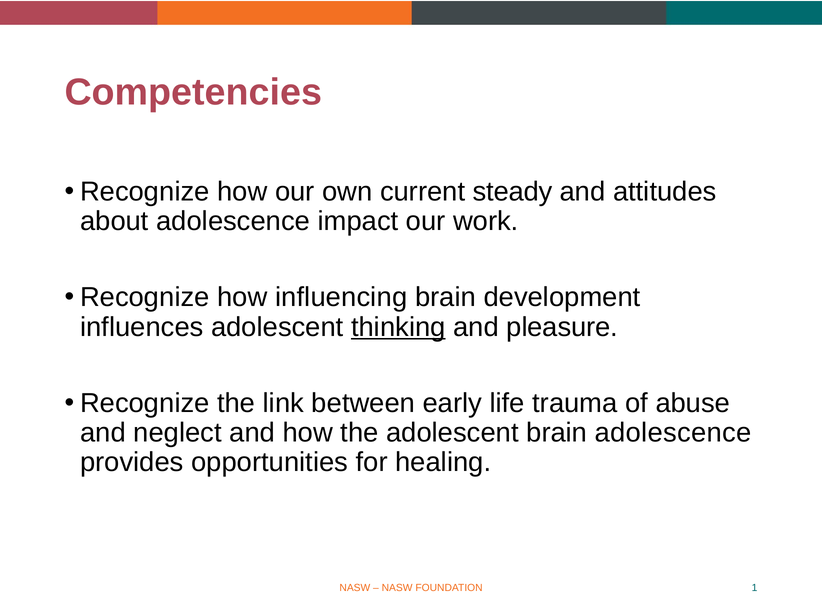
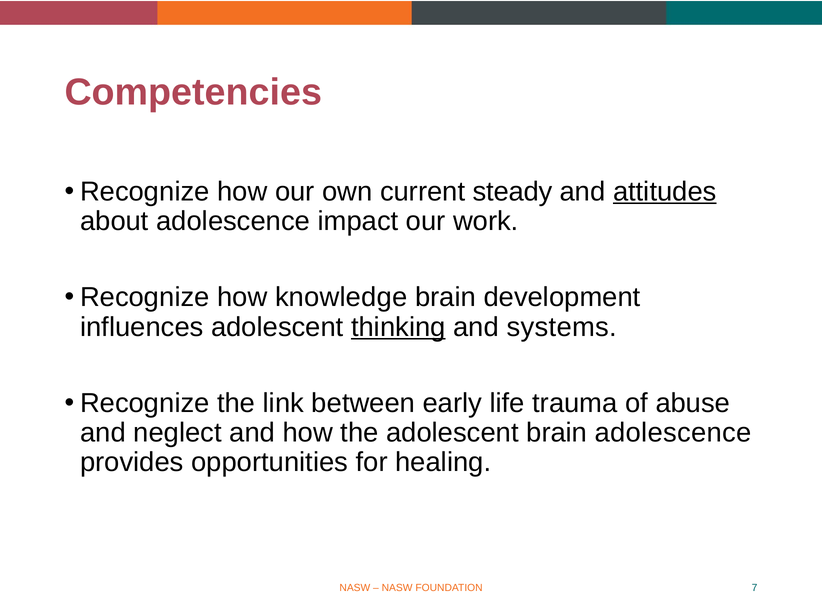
attitudes underline: none -> present
influencing: influencing -> knowledge
pleasure: pleasure -> systems
1: 1 -> 7
